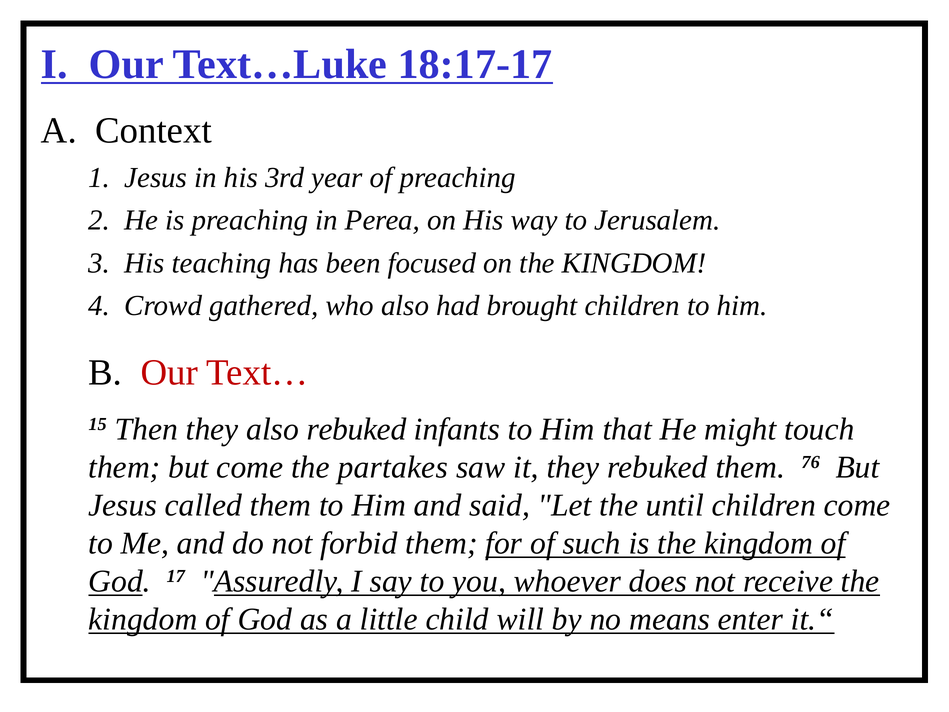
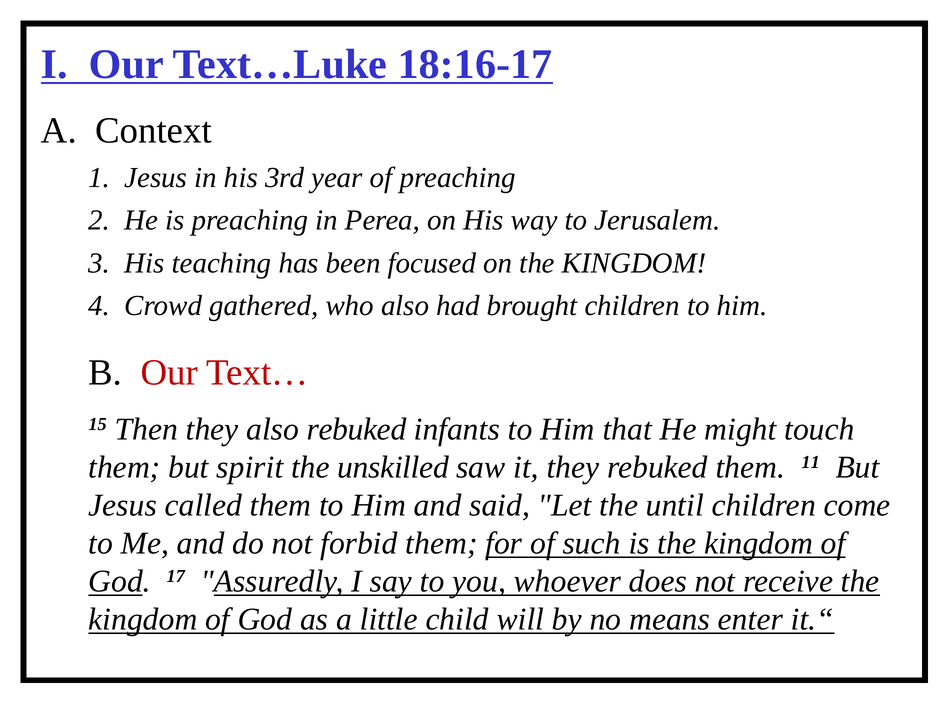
18:17-17: 18:17-17 -> 18:16-17
but come: come -> spirit
partakes: partakes -> unskilled
76: 76 -> 11
